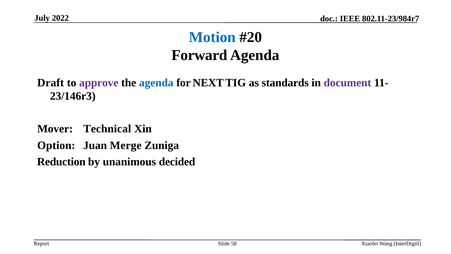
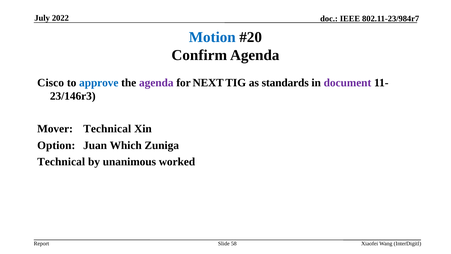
Forward: Forward -> Confirm
Draft: Draft -> Cisco
approve colour: purple -> blue
agenda at (156, 83) colour: blue -> purple
Merge: Merge -> Which
Reduction at (61, 161): Reduction -> Technical
decided: decided -> worked
